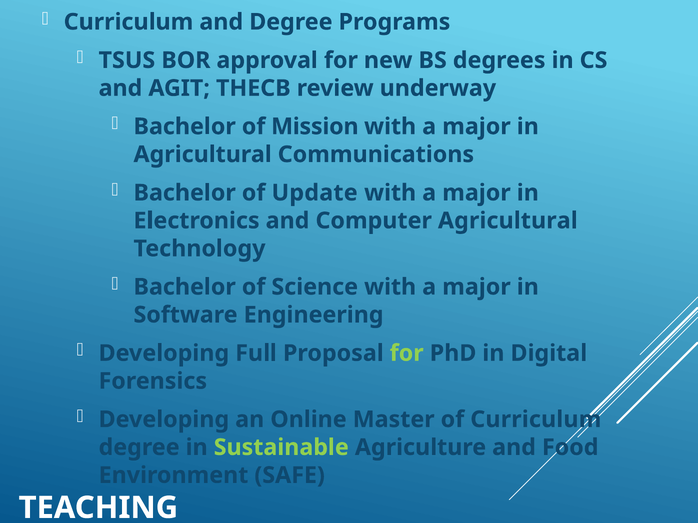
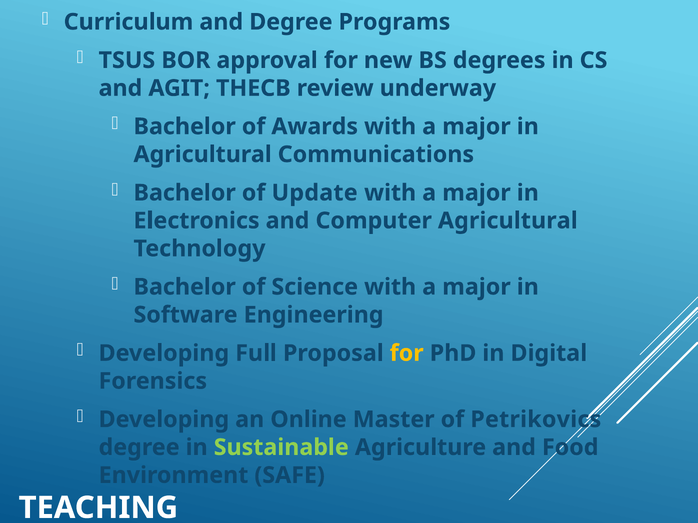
Mission: Mission -> Awards
for at (407, 354) colour: light green -> yellow
of Curriculum: Curriculum -> Petrikovics
